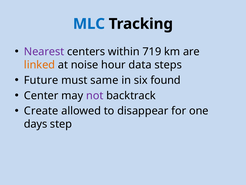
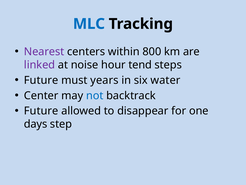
719: 719 -> 800
linked colour: orange -> purple
data: data -> tend
same: same -> years
found: found -> water
not colour: purple -> blue
Create at (41, 111): Create -> Future
